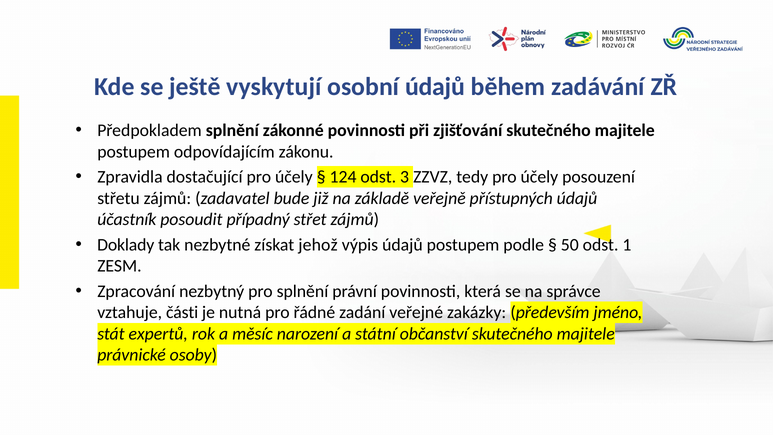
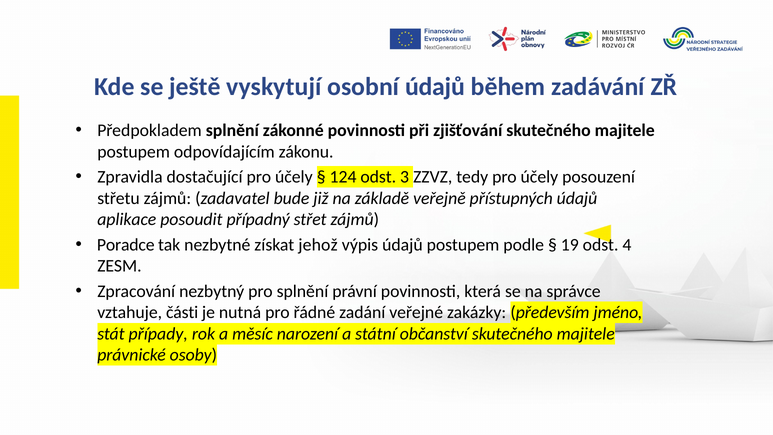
účastník: účastník -> aplikace
Doklady: Doklady -> Poradce
50: 50 -> 19
1: 1 -> 4
expertů: expertů -> případy
